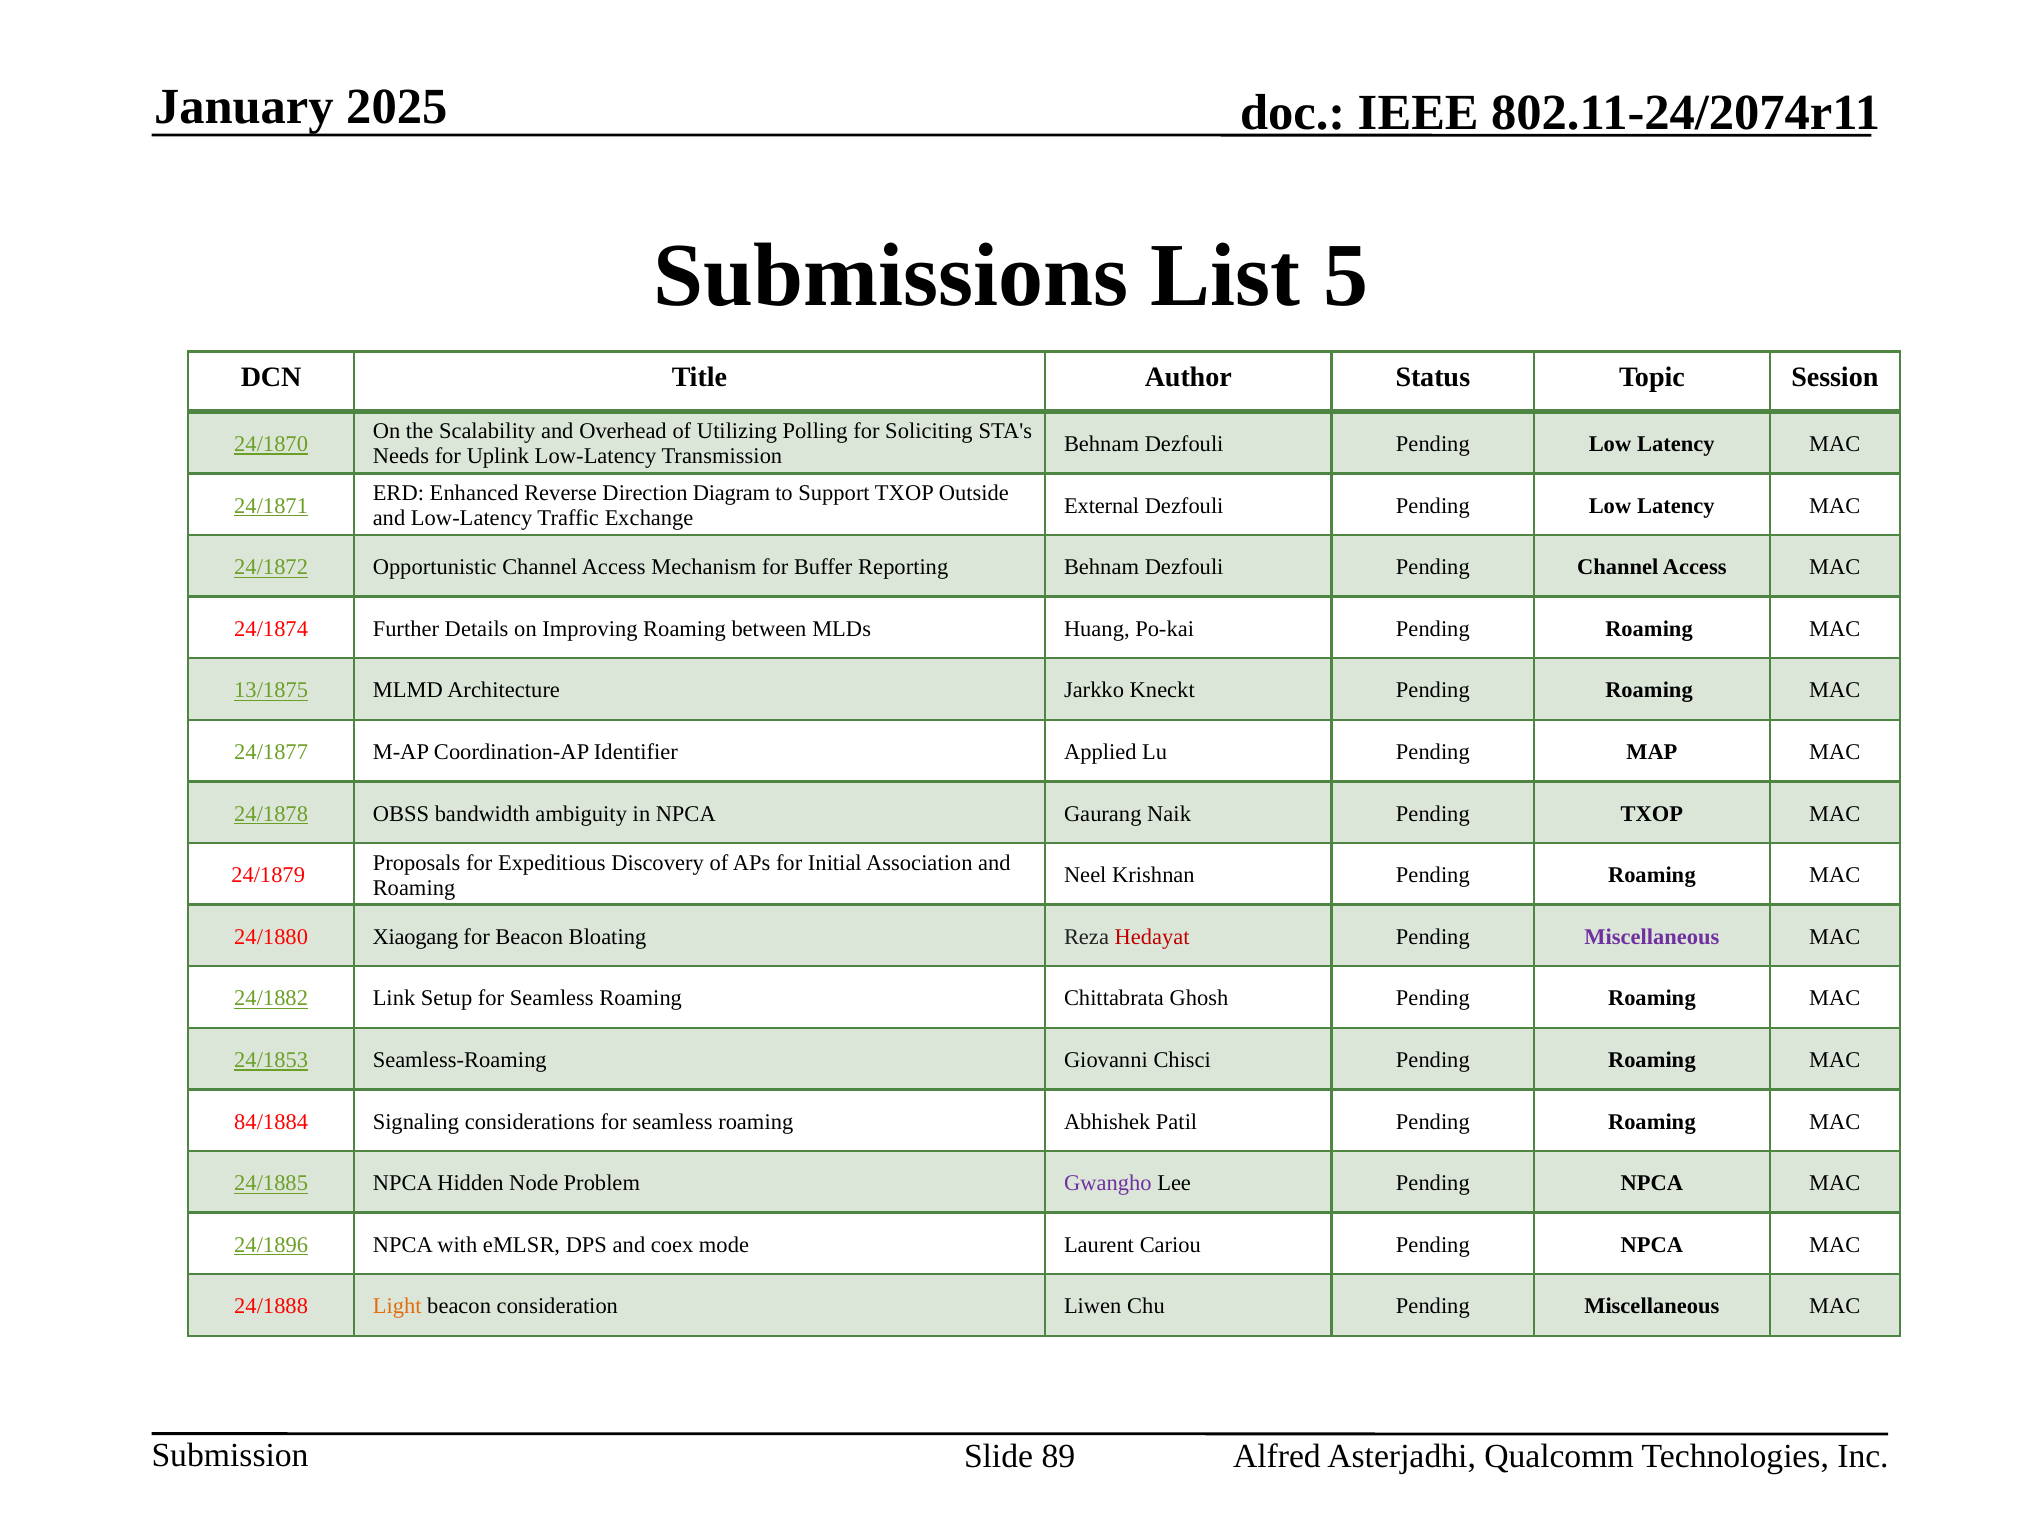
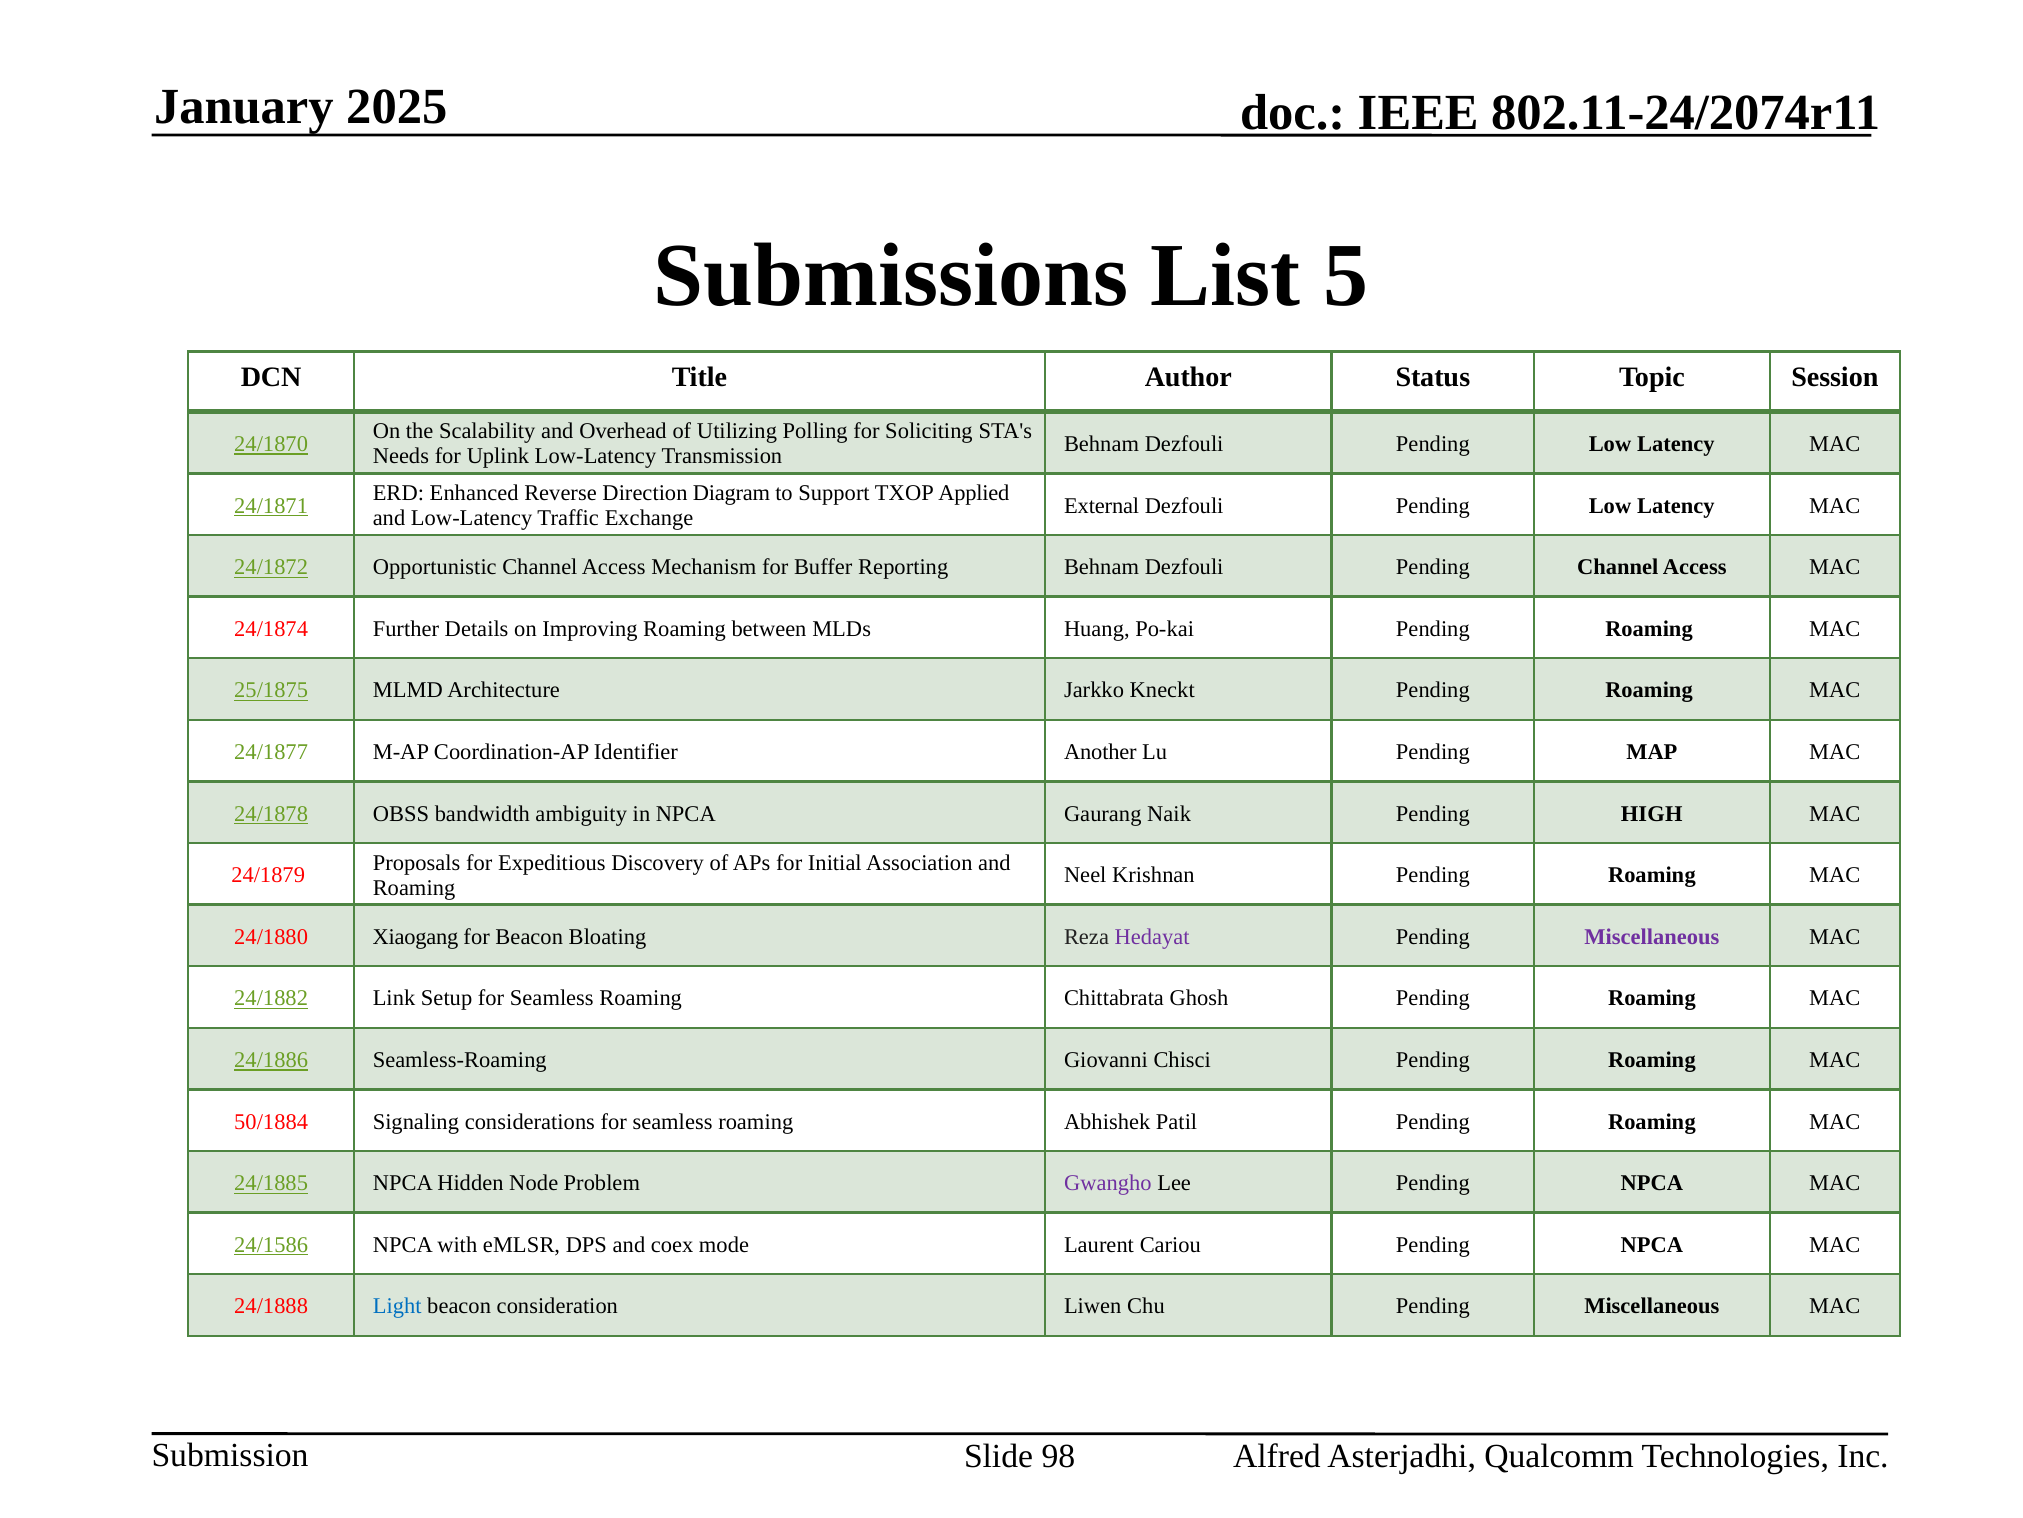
Outside: Outside -> Applied
13/1875: 13/1875 -> 25/1875
Applied: Applied -> Another
Pending TXOP: TXOP -> HIGH
Hedayat colour: red -> purple
24/1853: 24/1853 -> 24/1886
84/1884: 84/1884 -> 50/1884
24/1896: 24/1896 -> 24/1586
Light colour: orange -> blue
89: 89 -> 98
